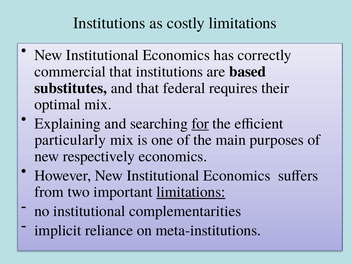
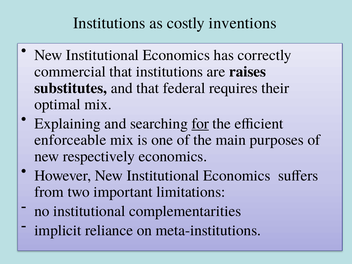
costly limitations: limitations -> inventions
based: based -> raises
particularly: particularly -> enforceable
limitations at (191, 192) underline: present -> none
